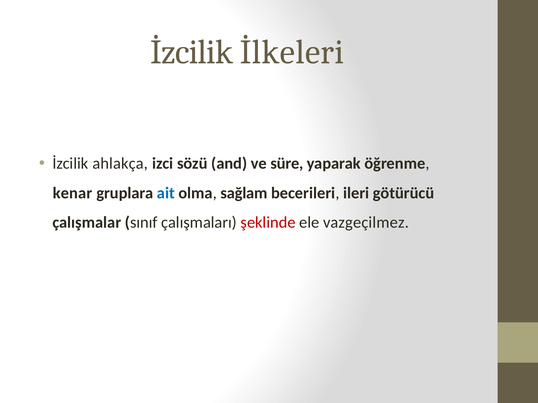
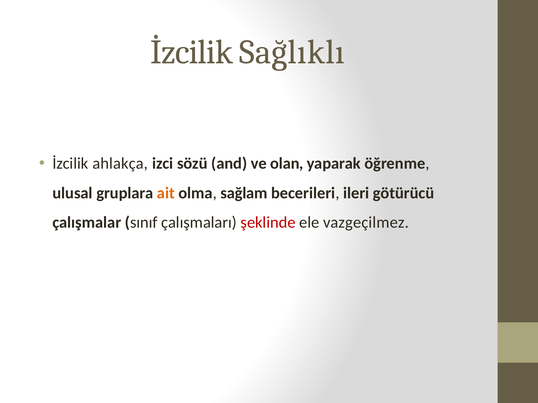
İlkeleri: İlkeleri -> Sağlıklı
süre: süre -> olan
kenar: kenar -> ulusal
ait colour: blue -> orange
